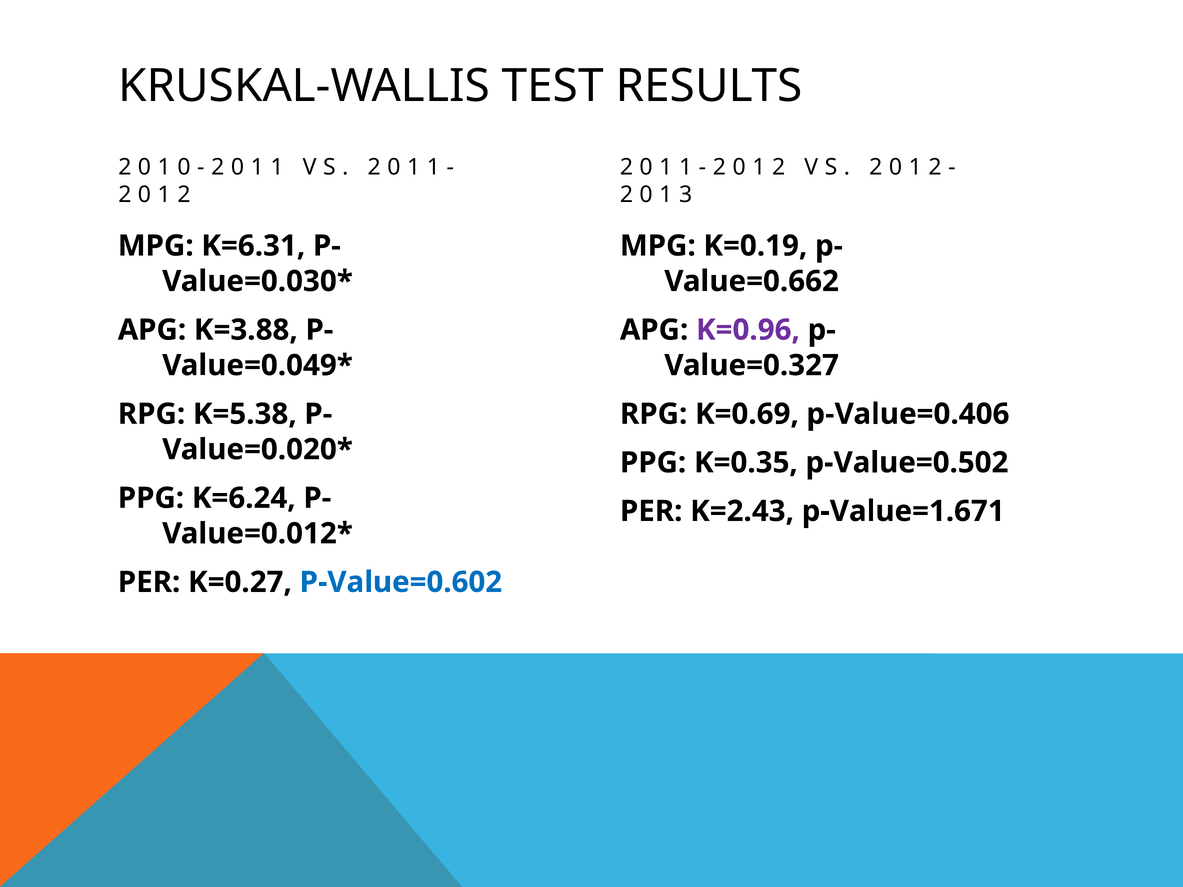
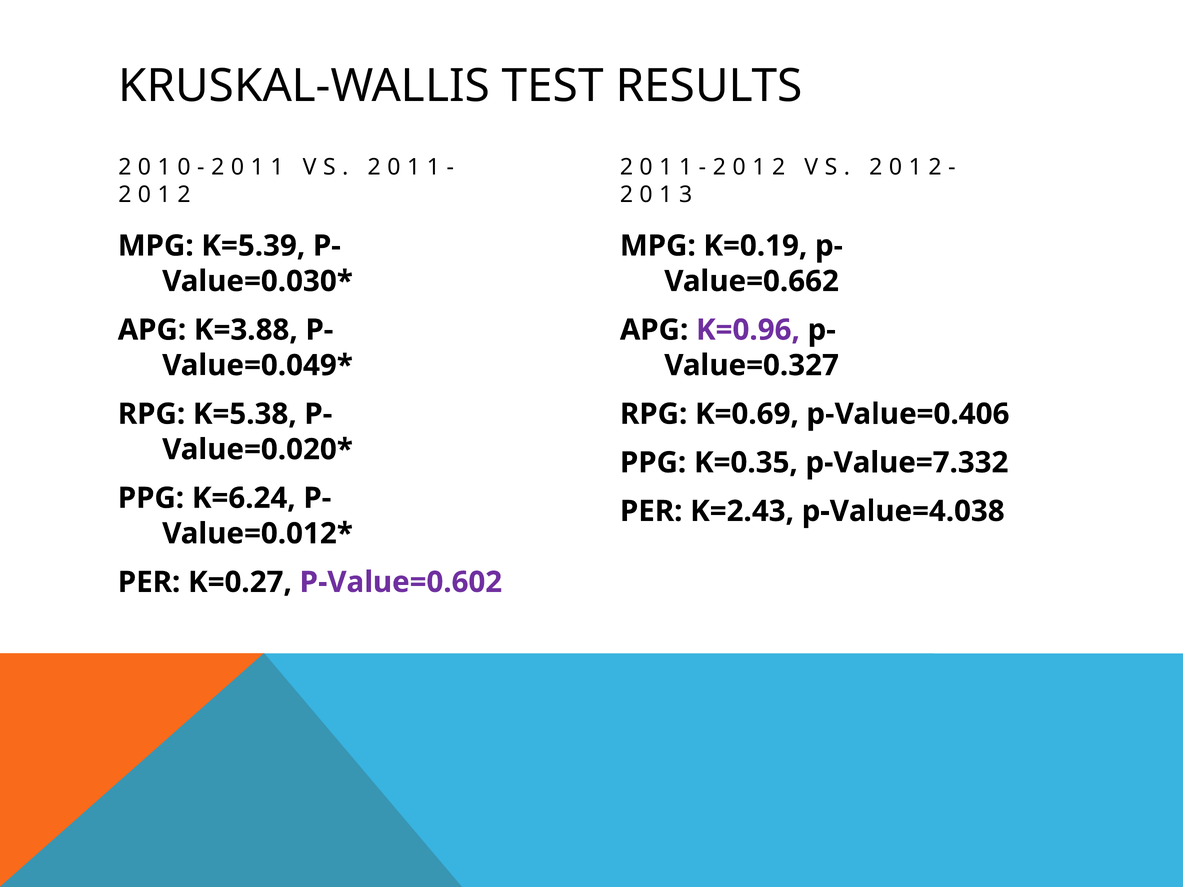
K=6.31: K=6.31 -> K=5.39
p-Value=0.502: p-Value=0.502 -> p-Value=7.332
p-Value=1.671: p-Value=1.671 -> p-Value=4.038
P-Value=0.602 colour: blue -> purple
